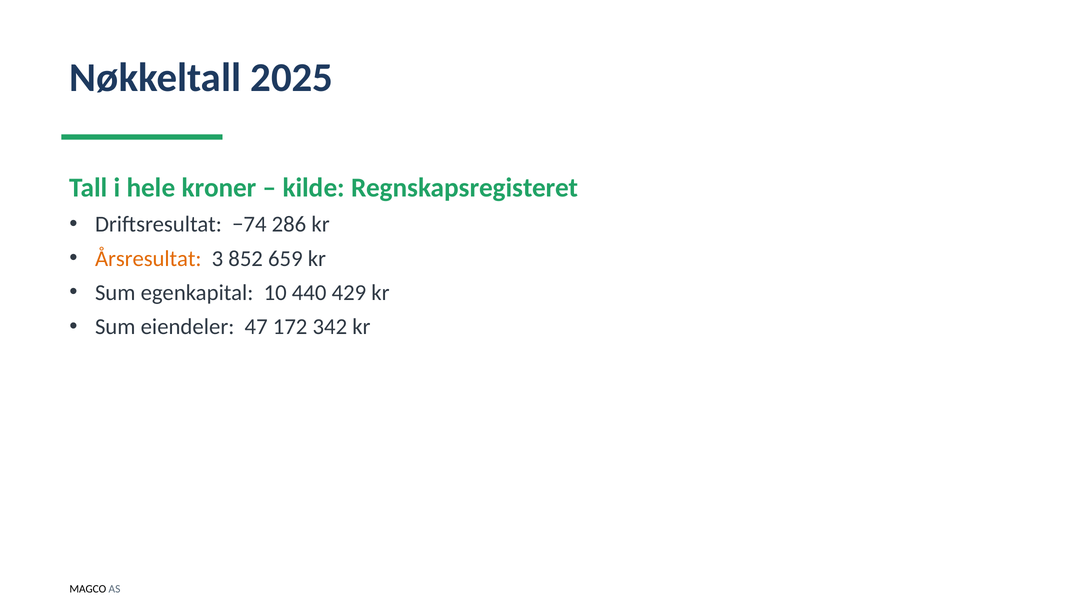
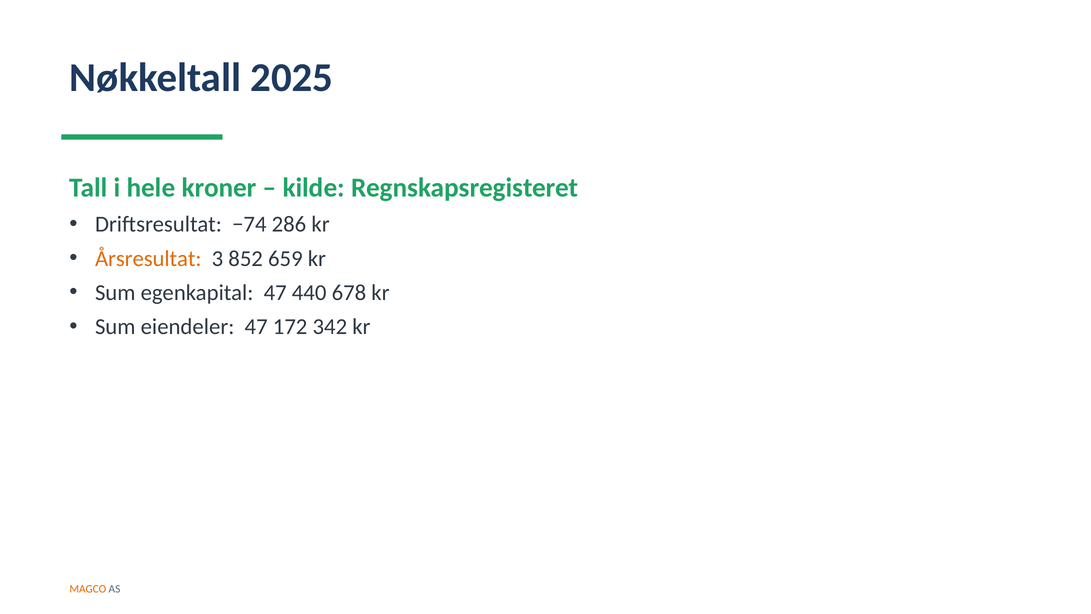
egenkapital 10: 10 -> 47
429: 429 -> 678
MAGCO colour: black -> orange
